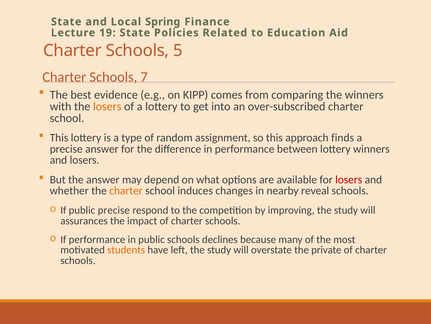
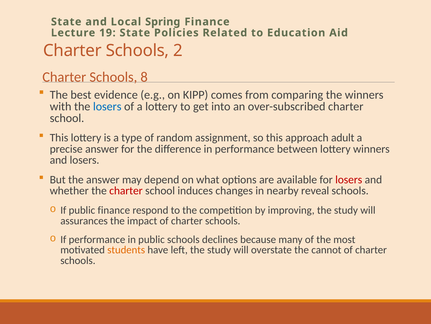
5: 5 -> 2
7: 7 -> 8
losers at (107, 106) colour: orange -> blue
finds: finds -> adult
charter at (126, 190) colour: orange -> red
public precise: precise -> finance
private: private -> cannot
